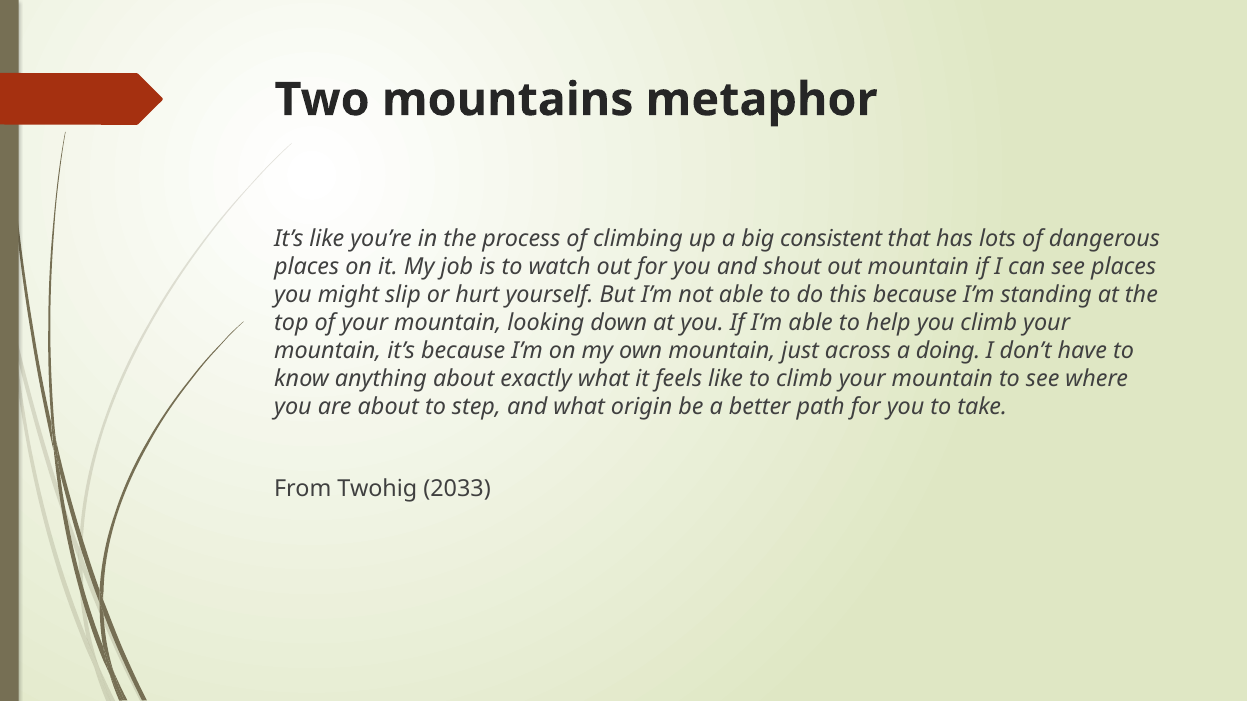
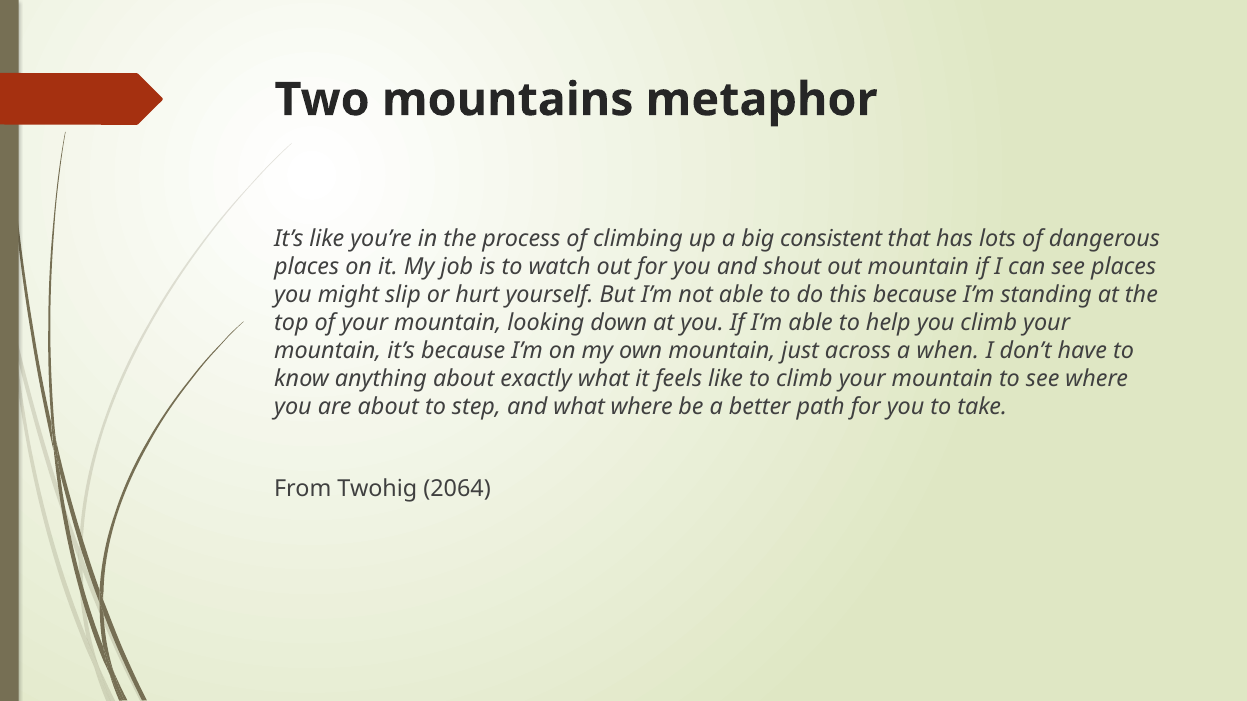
doing: doing -> when
what origin: origin -> where
2033: 2033 -> 2064
